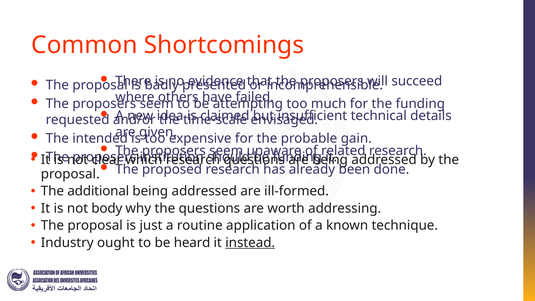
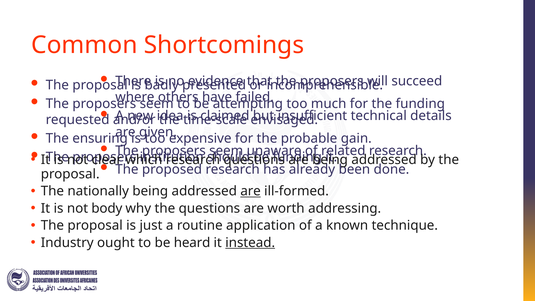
intended: intended -> ensuring
additional: additional -> nationally
are at (251, 191) underline: none -> present
